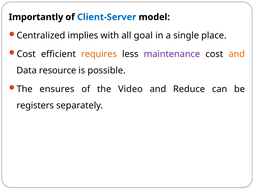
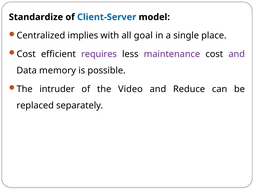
Importantly: Importantly -> Standardize
requires colour: orange -> purple
and at (237, 54) colour: orange -> purple
resource: resource -> memory
ensures: ensures -> intruder
registers: registers -> replaced
